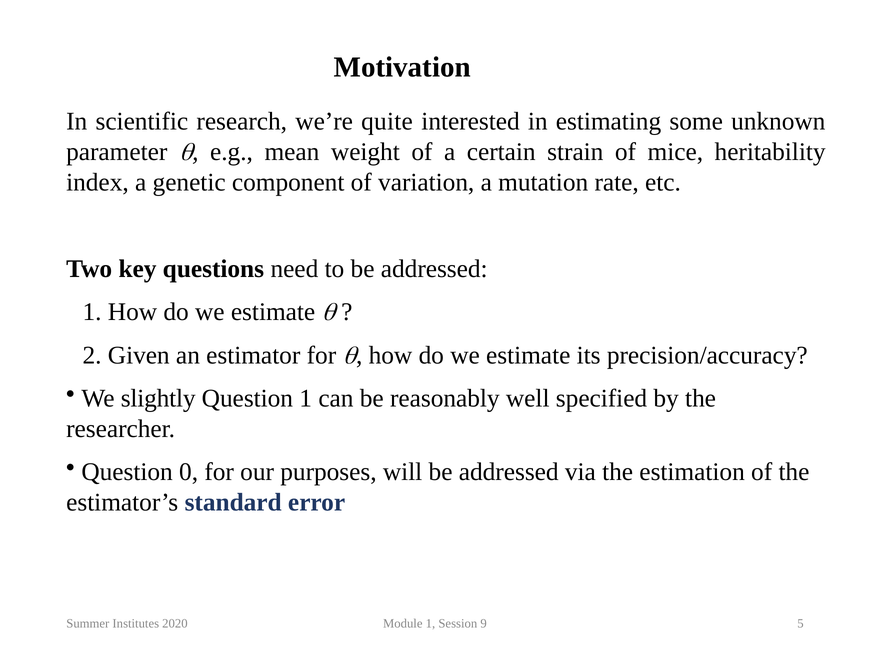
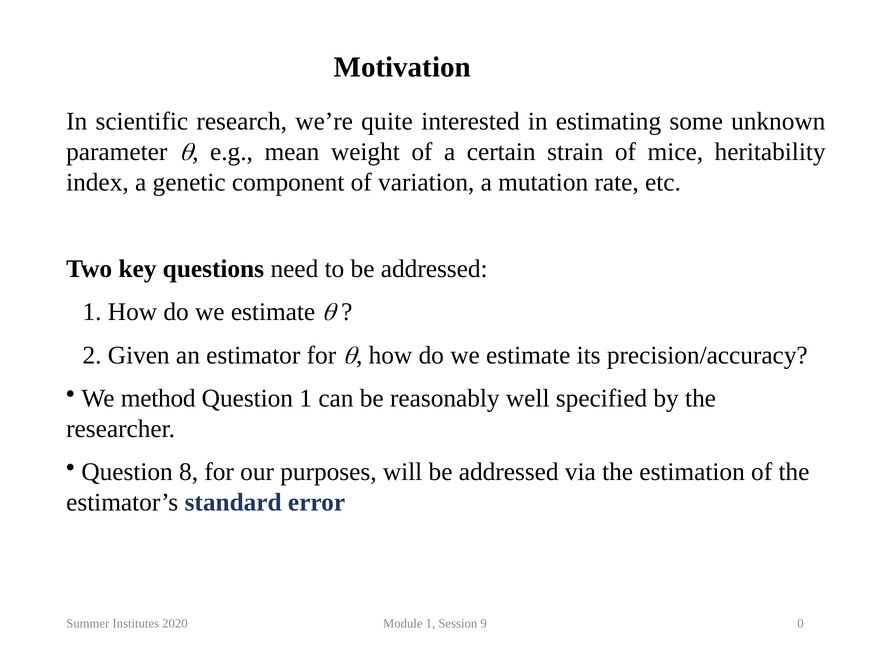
slightly: slightly -> method
0: 0 -> 8
5: 5 -> 0
